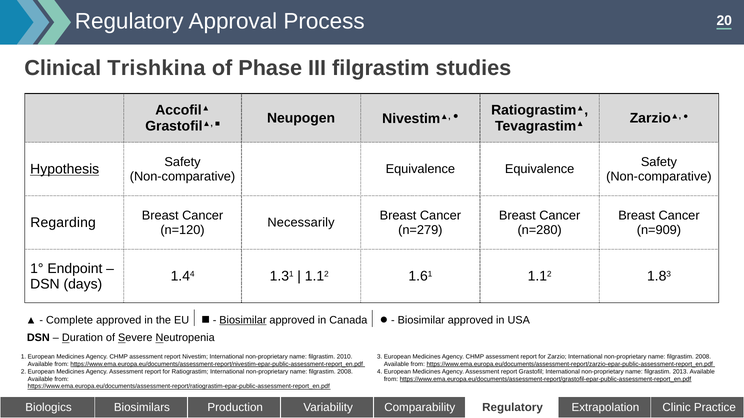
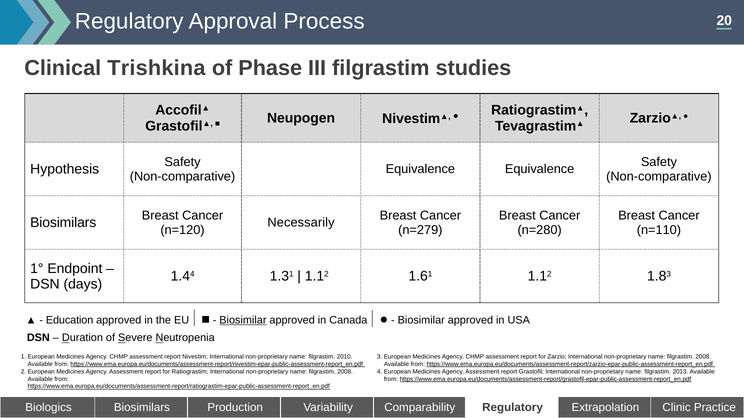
Hypothesis underline: present -> none
Regarding at (63, 223): Regarding -> Biosimilars
n=909: n=909 -> n=110
Complete: Complete -> Education
